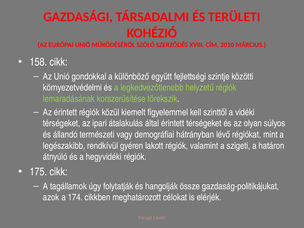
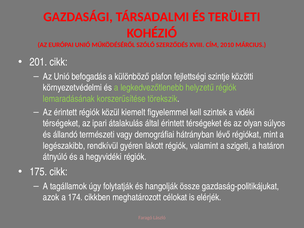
158: 158 -> 201
gondokkal: gondokkal -> befogadás
együtt: együtt -> plafon
szinttől: szinttől -> szintek
